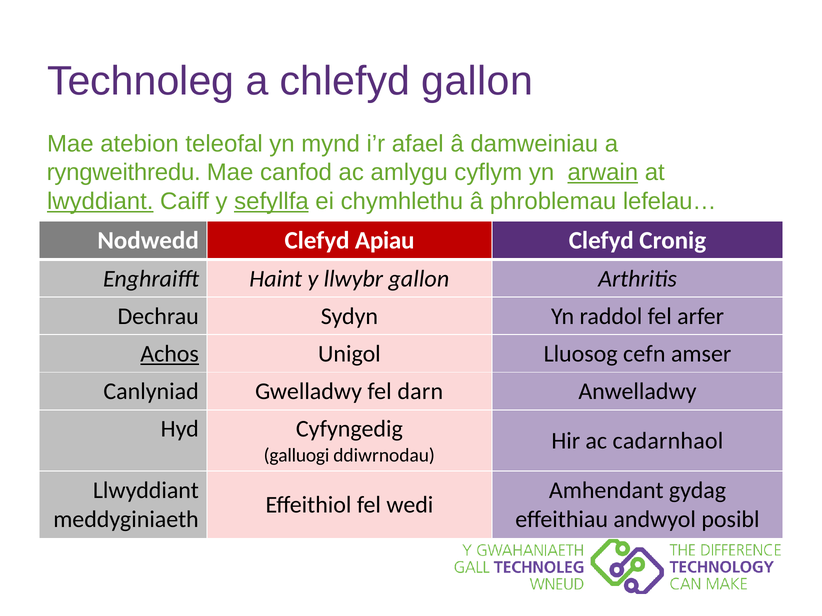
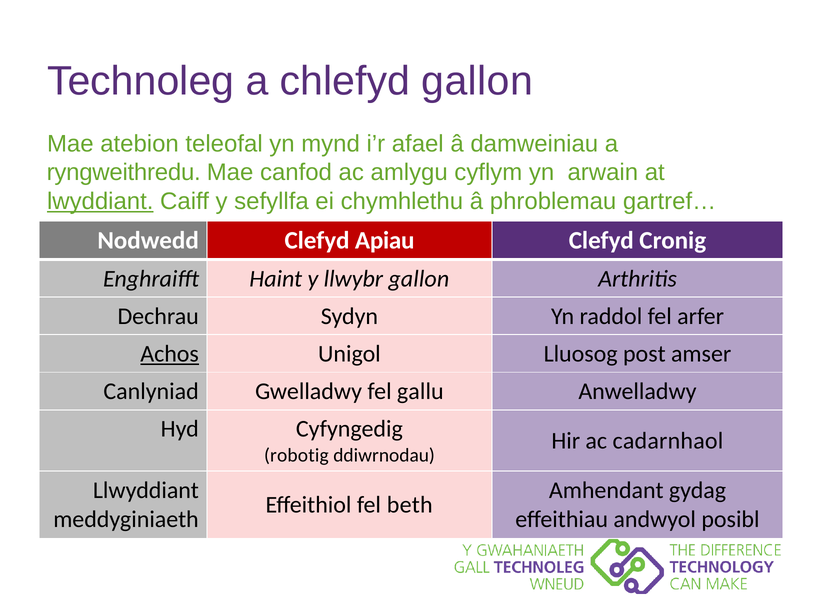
arwain underline: present -> none
sefyllfa underline: present -> none
lefelau…: lefelau… -> gartref…
cefn: cefn -> post
darn: darn -> gallu
galluogi: galluogi -> robotig
wedi: wedi -> beth
